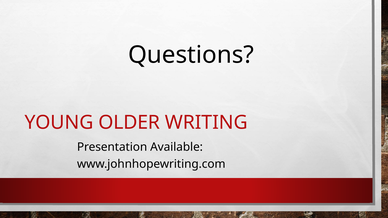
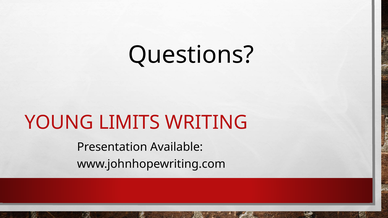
OLDER: OLDER -> LIMITS
